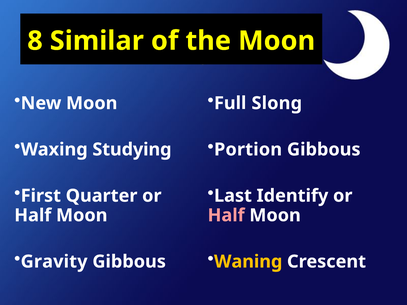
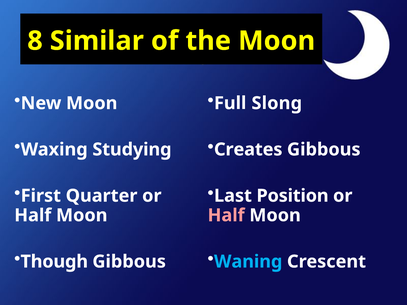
Portion: Portion -> Creates
Identify: Identify -> Position
Gravity: Gravity -> Though
Waning colour: yellow -> light blue
